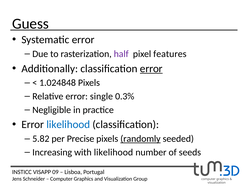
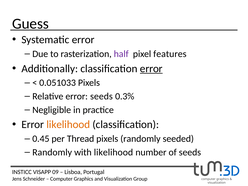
1.024848: 1.024848 -> 0.051033
error single: single -> seeds
likelihood at (68, 125) colour: blue -> orange
5.82: 5.82 -> 0.45
Precise: Precise -> Thread
randomly at (140, 139) underline: present -> none
Increasing at (52, 152): Increasing -> Randomly
